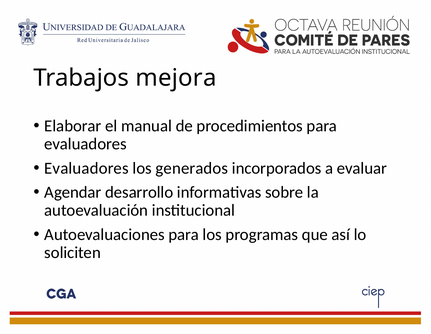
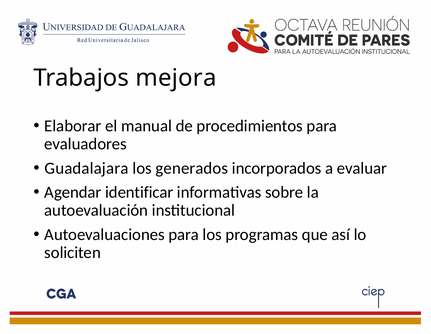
Evaluadores at (87, 168): Evaluadores -> Guadalajara
desarrollo: desarrollo -> identificar
